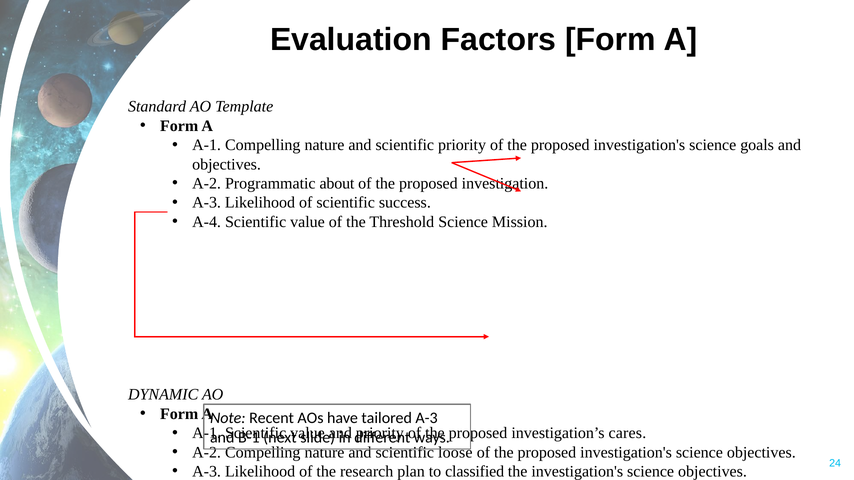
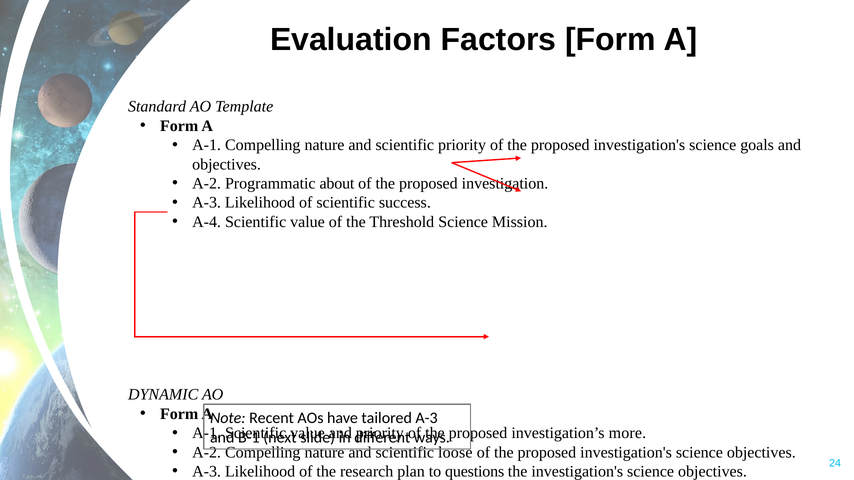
cares: cares -> more
classified: classified -> questions
